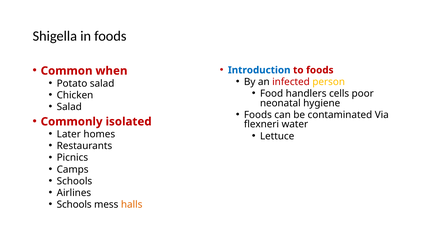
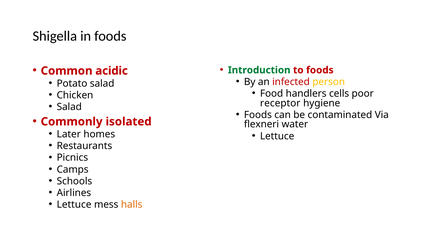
when: when -> acidic
Introduction colour: blue -> green
neonatal: neonatal -> receptor
Schools at (74, 204): Schools -> Lettuce
